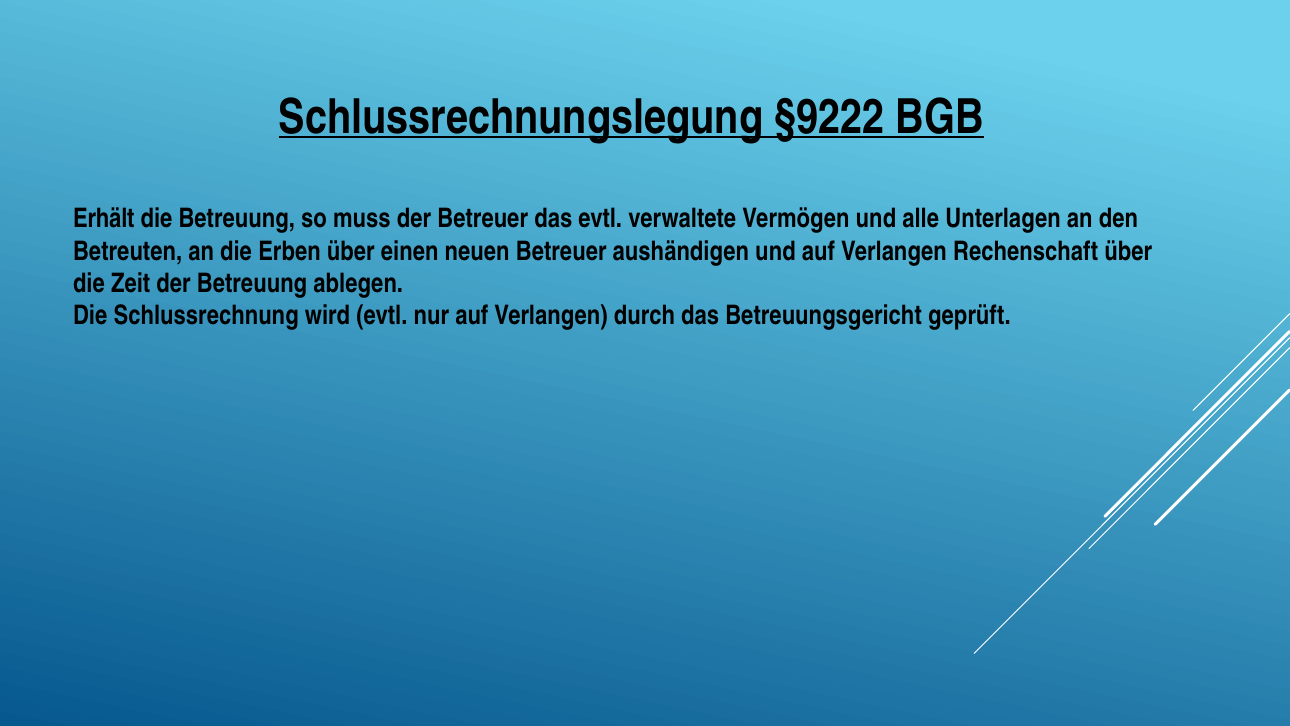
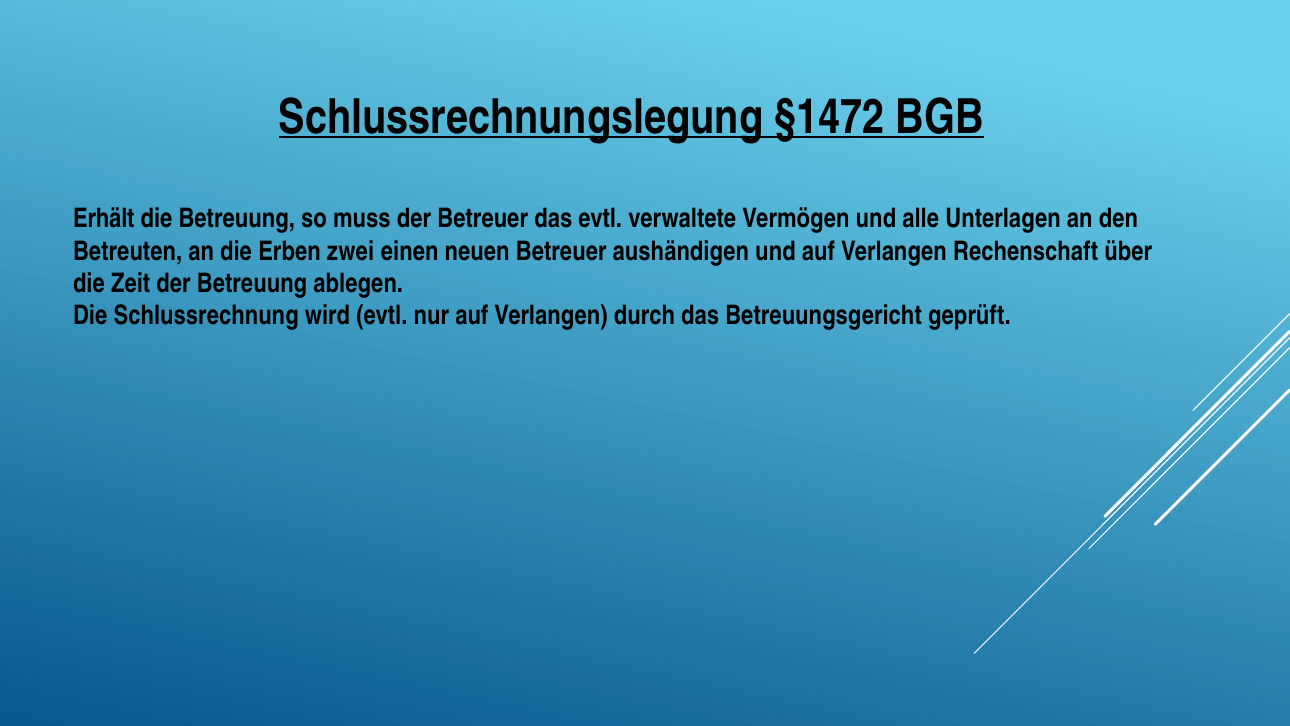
§9222: §9222 -> §1472
Erben über: über -> zwei
